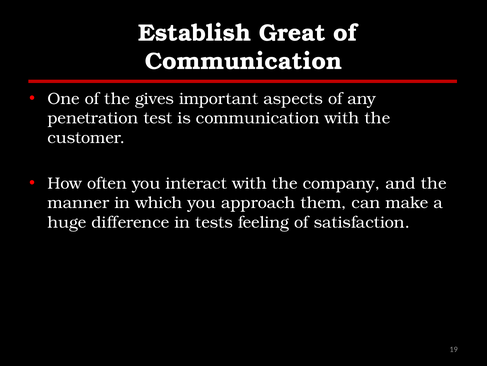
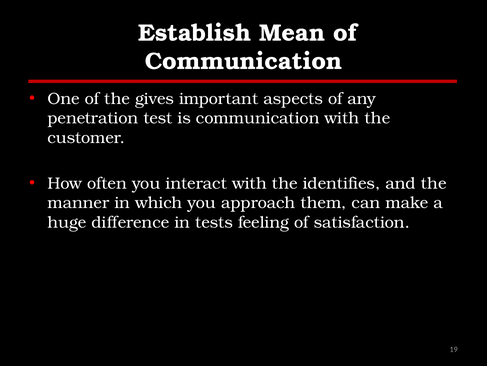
Great: Great -> Mean
company: company -> identifies
